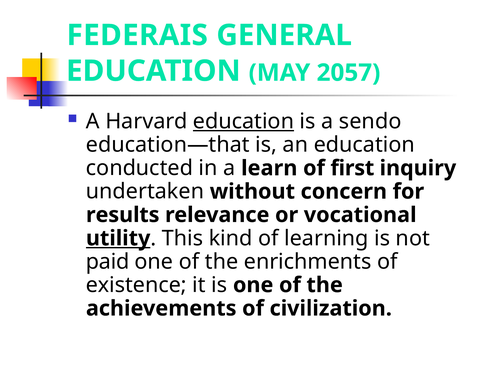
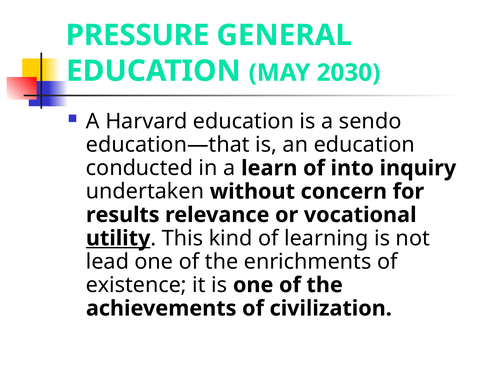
FEDERAIS: FEDERAIS -> PRESSURE
2057: 2057 -> 2030
education at (243, 121) underline: present -> none
first: first -> into
paid: paid -> lead
